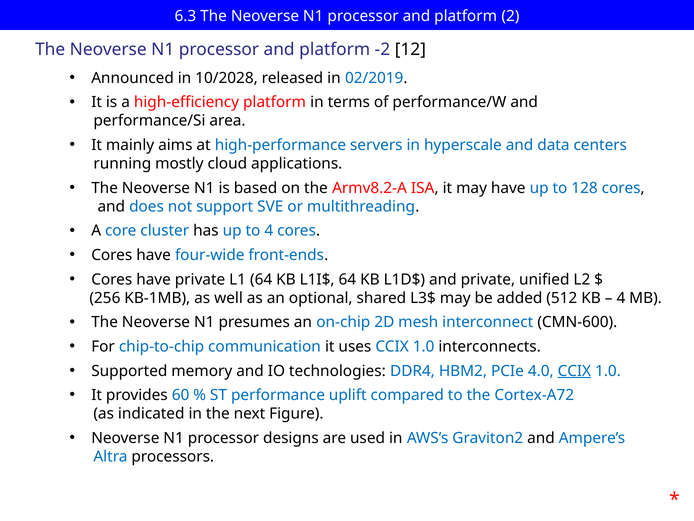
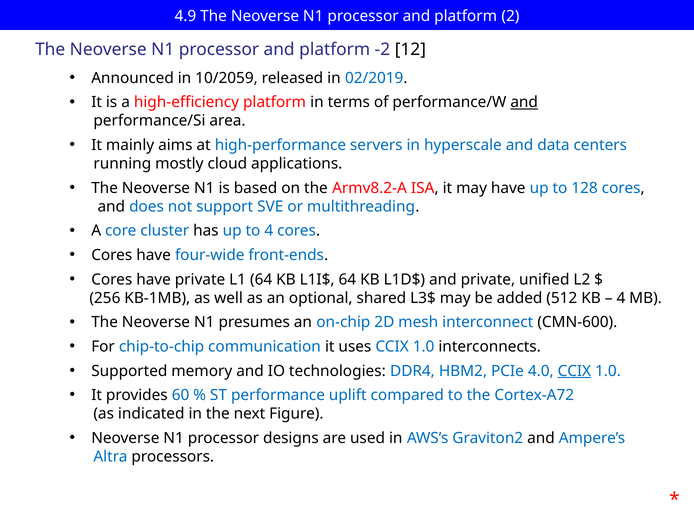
6.3: 6.3 -> 4.9
10/2028: 10/2028 -> 10/2059
and at (524, 102) underline: none -> present
